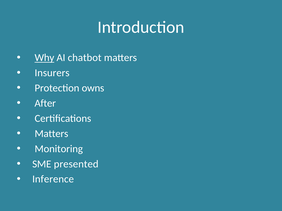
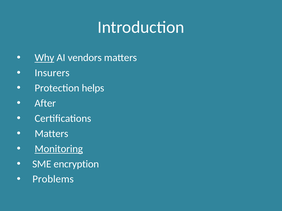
chatbot: chatbot -> vendors
owns: owns -> helps
Monitoring underline: none -> present
presented: presented -> encryption
Inference: Inference -> Problems
